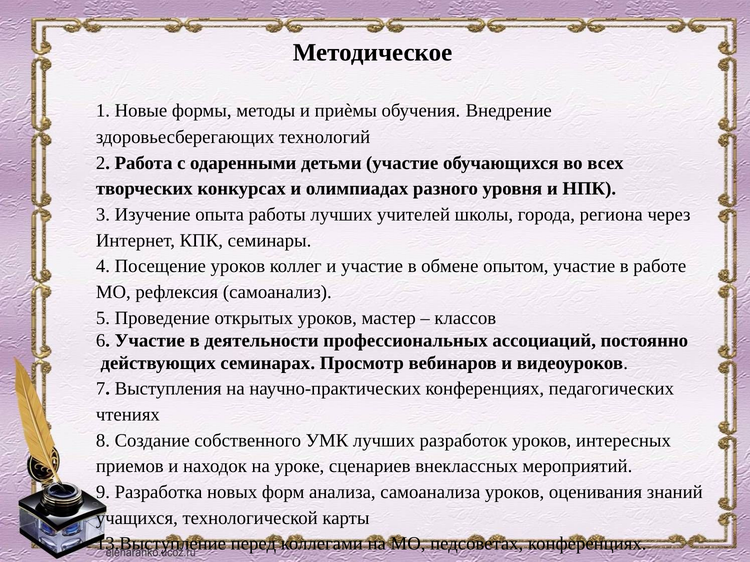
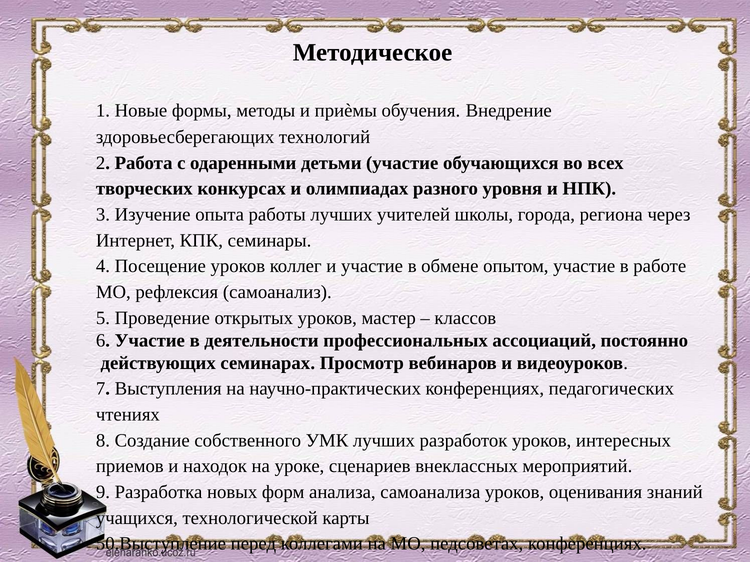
13.Выступление: 13.Выступление -> 50.Выступление
